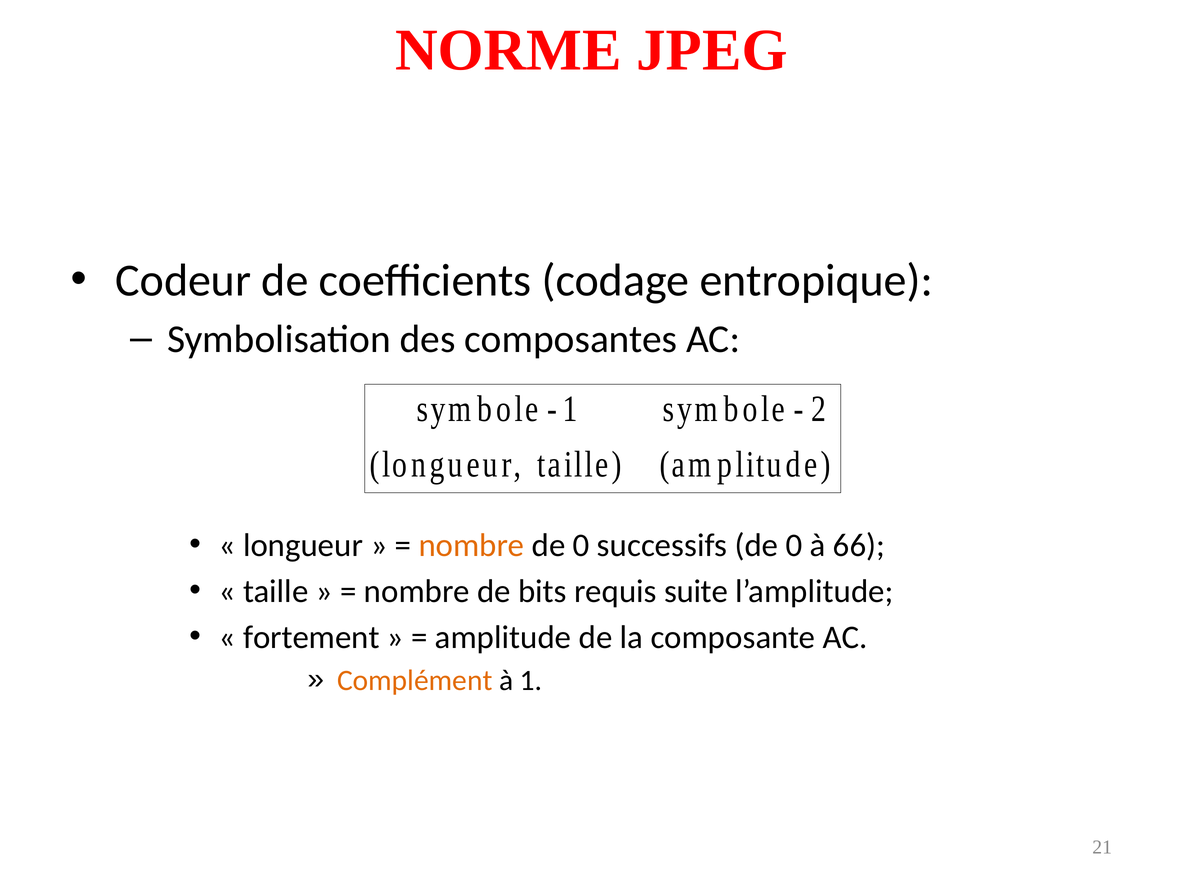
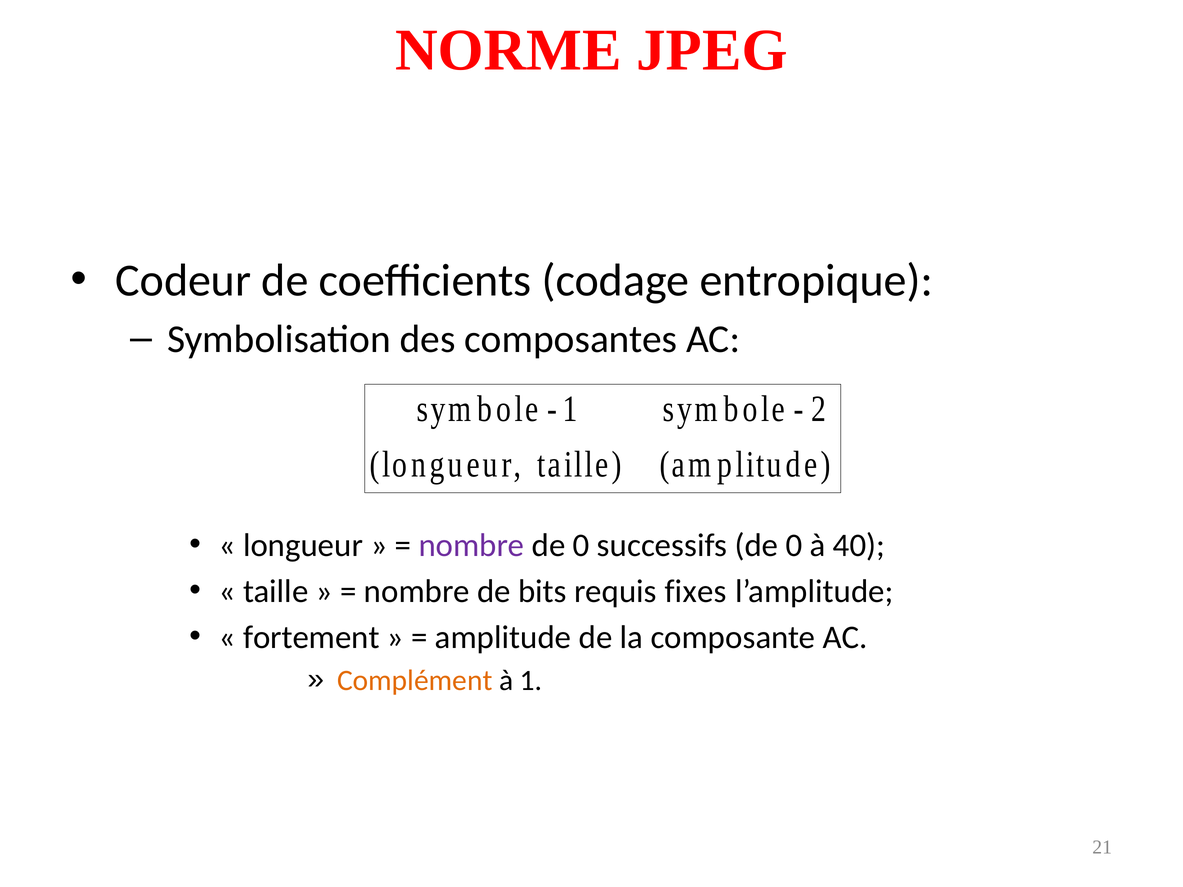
nombre at (471, 545) colour: orange -> purple
66: 66 -> 40
suite: suite -> fixes
